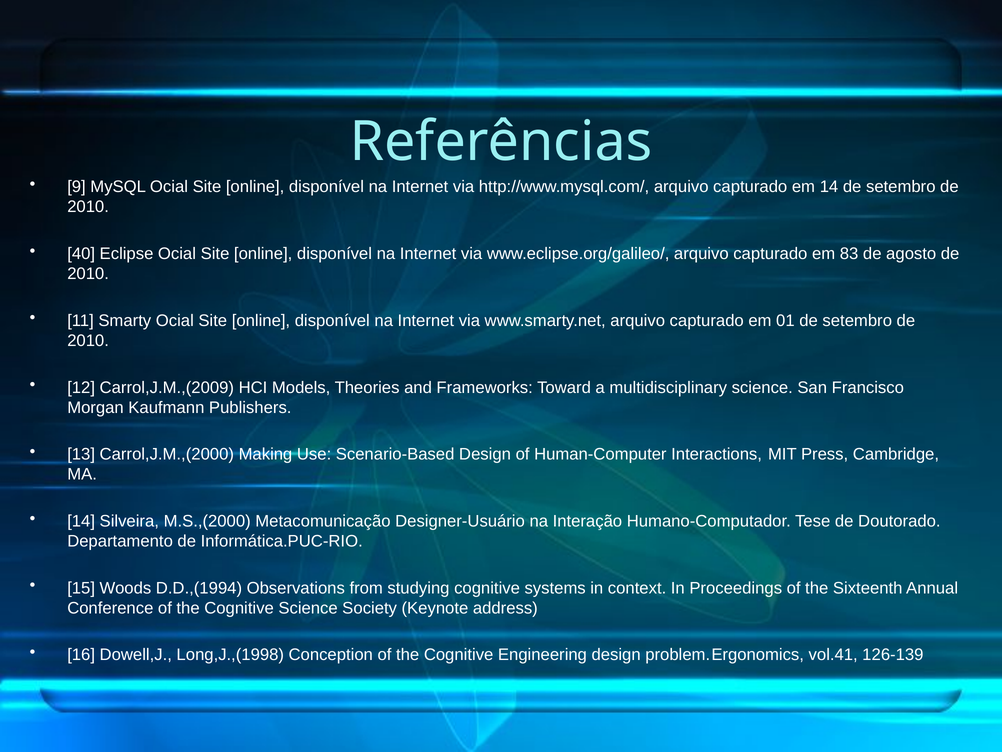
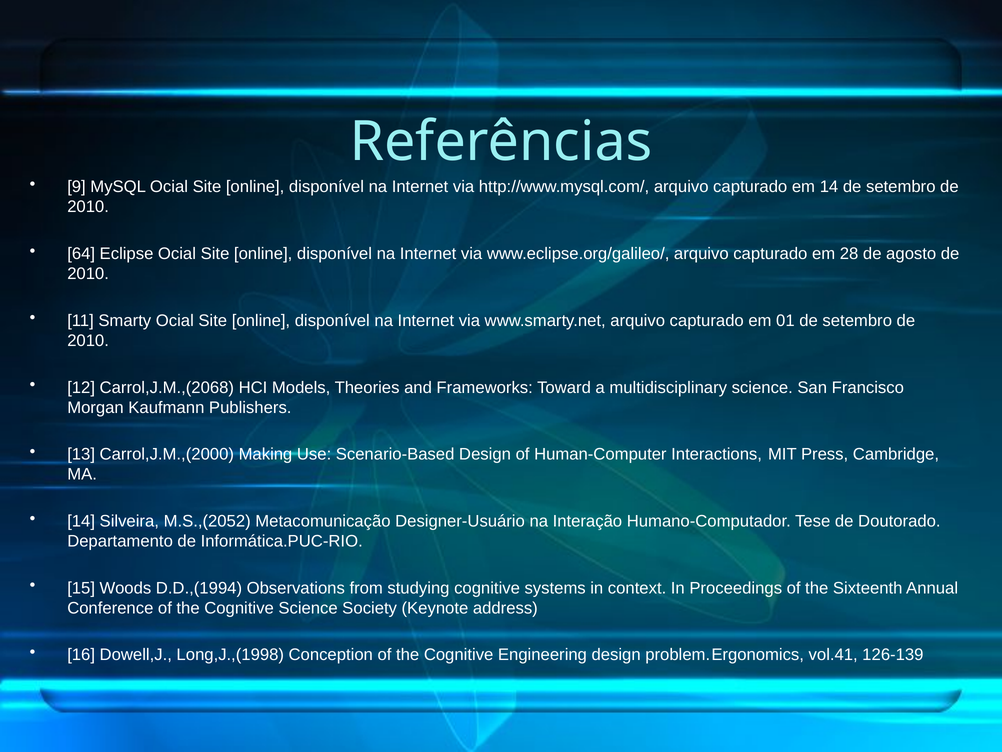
40: 40 -> 64
83: 83 -> 28
Carrol,J.M.,(2009: Carrol,J.M.,(2009 -> Carrol,J.M.,(2068
M.S.,(2000: M.S.,(2000 -> M.S.,(2052
